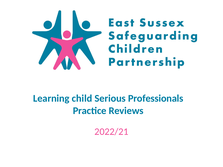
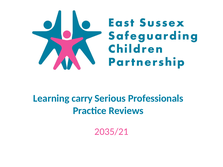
child: child -> carry
2022/21: 2022/21 -> 2035/21
